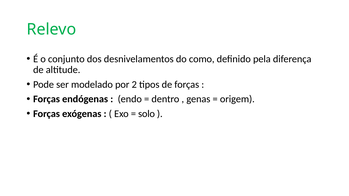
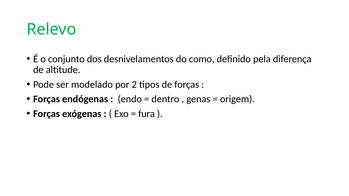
solo: solo -> fura
